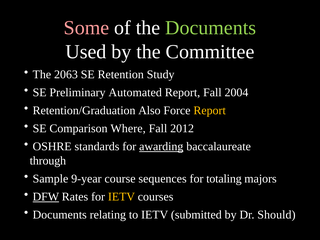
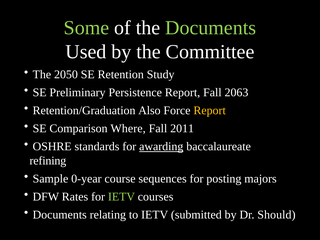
Some colour: pink -> light green
2063: 2063 -> 2050
Automated: Automated -> Persistence
2004: 2004 -> 2063
2012: 2012 -> 2011
through: through -> refining
9-year: 9-year -> 0-year
totaling: totaling -> posting
DFW underline: present -> none
IETV at (121, 197) colour: yellow -> light green
